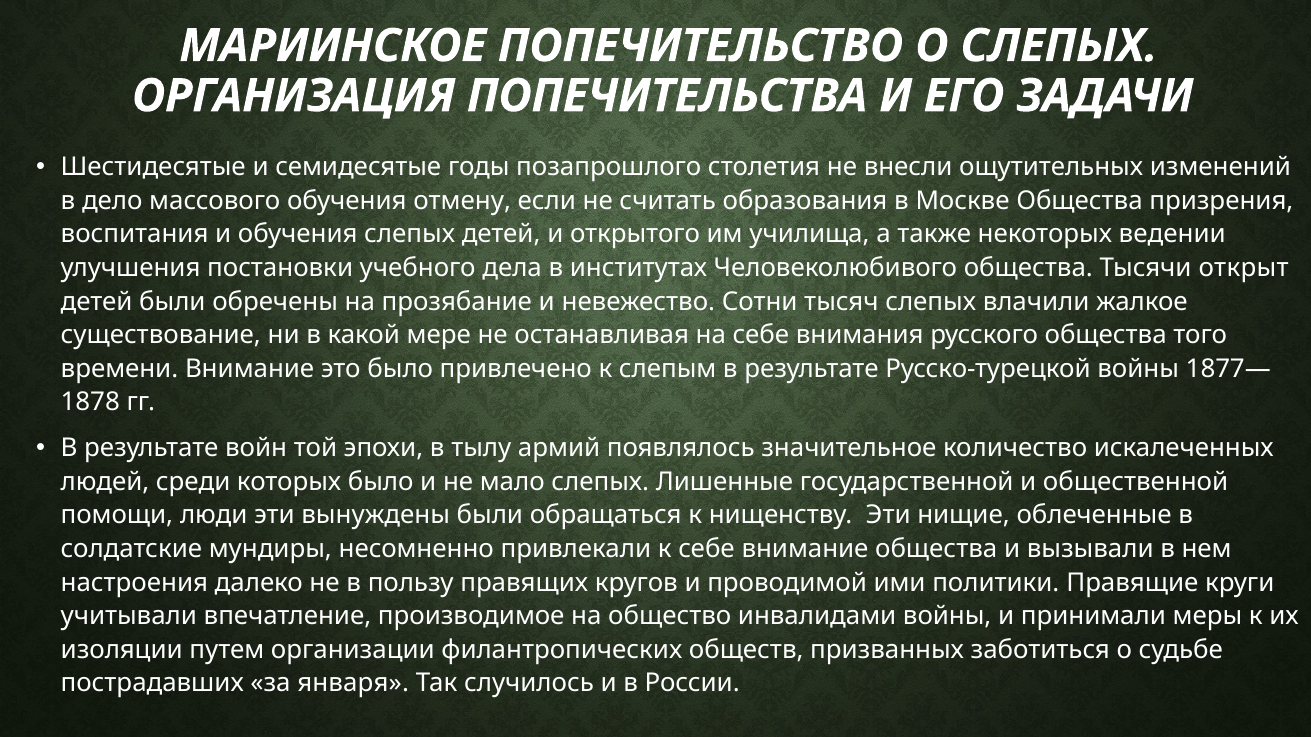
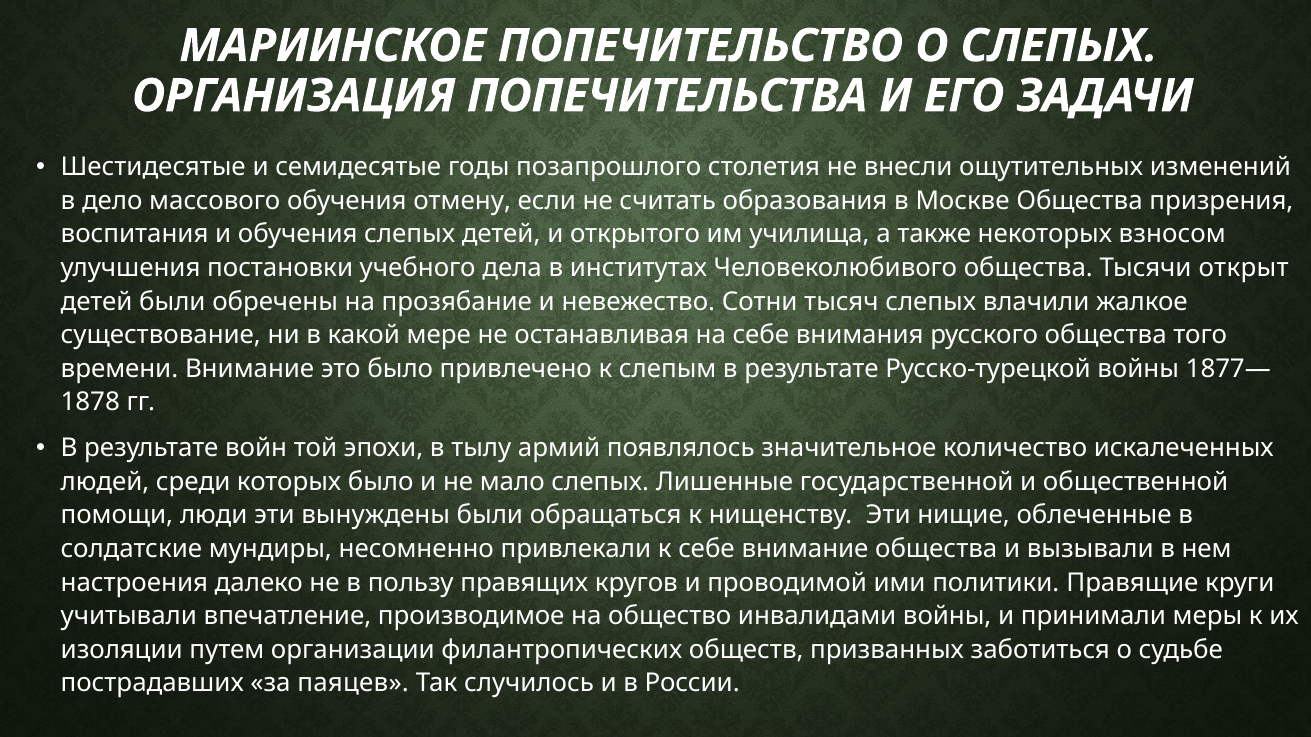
ведении: ведении -> взносом
января: января -> паяцев
